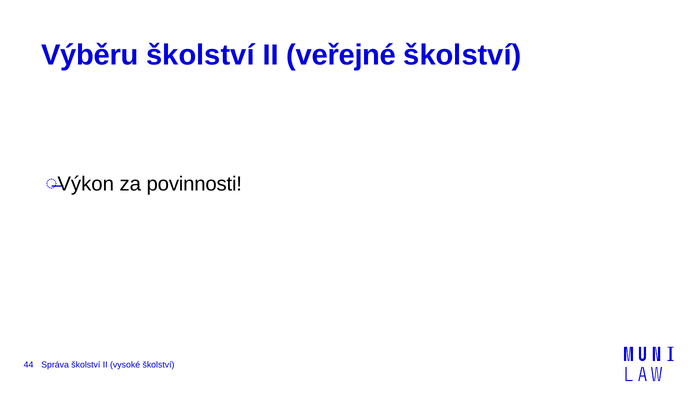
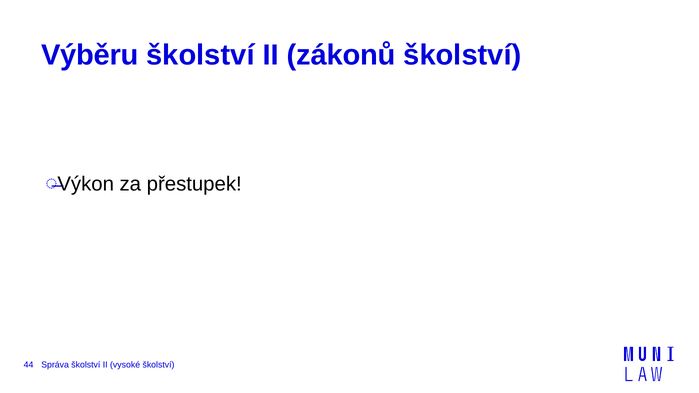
veřejné: veřejné -> zákonů
povinnosti: povinnosti -> přestupek
